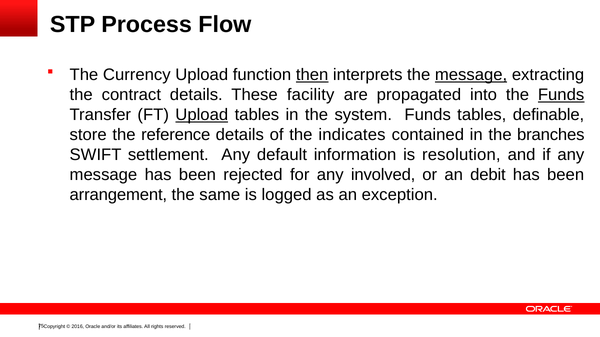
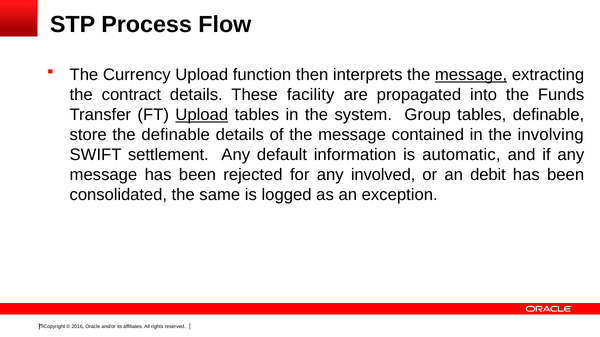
then underline: present -> none
Funds at (561, 95) underline: present -> none
system Funds: Funds -> Group
the reference: reference -> definable
of the indicates: indicates -> message
branches: branches -> involving
resolution: resolution -> automatic
arrangement: arrangement -> consolidated
